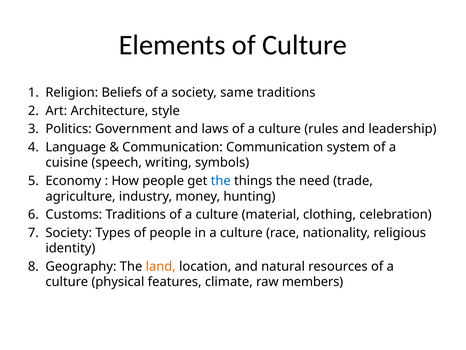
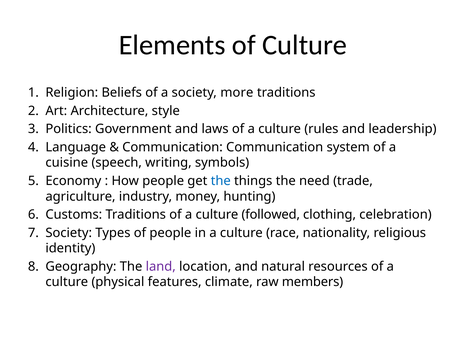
same: same -> more
material: material -> followed
land colour: orange -> purple
